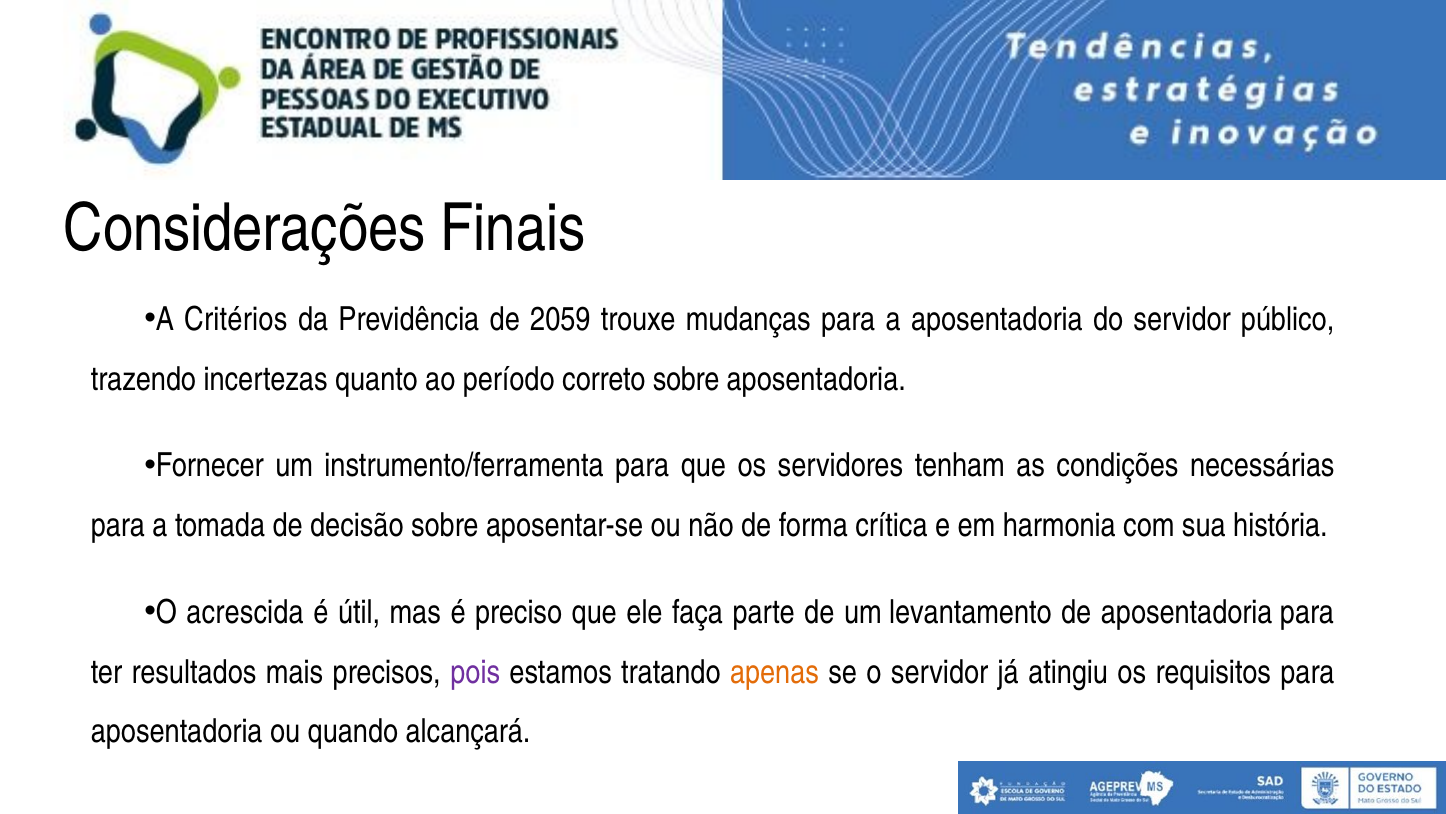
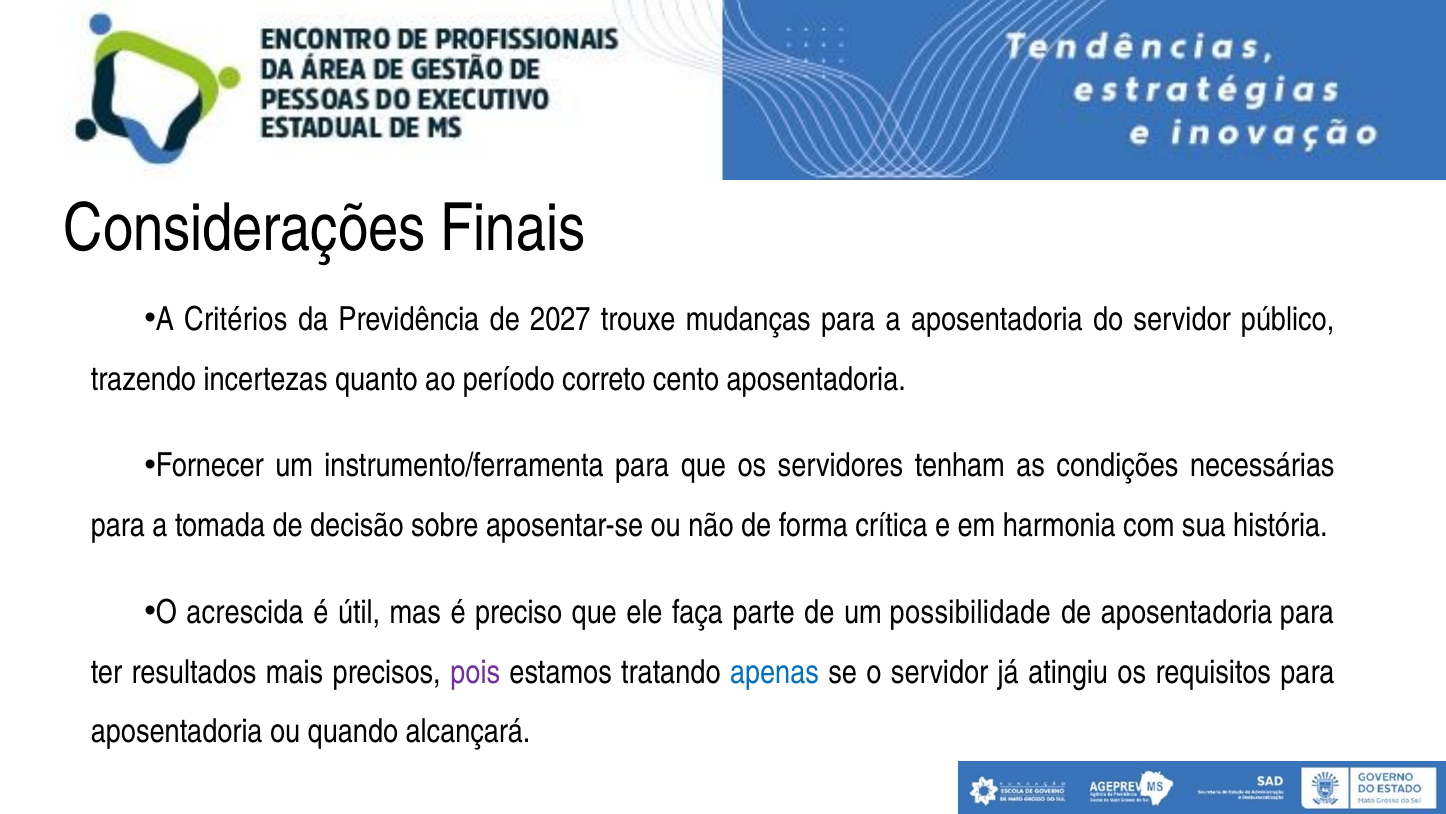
2059: 2059 -> 2027
correto sobre: sobre -> cento
levantamento: levantamento -> possibilidade
apenas colour: orange -> blue
